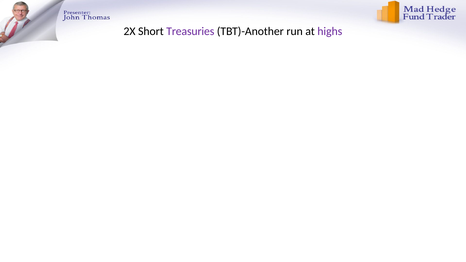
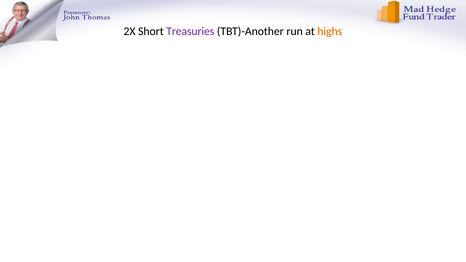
highs colour: purple -> orange
